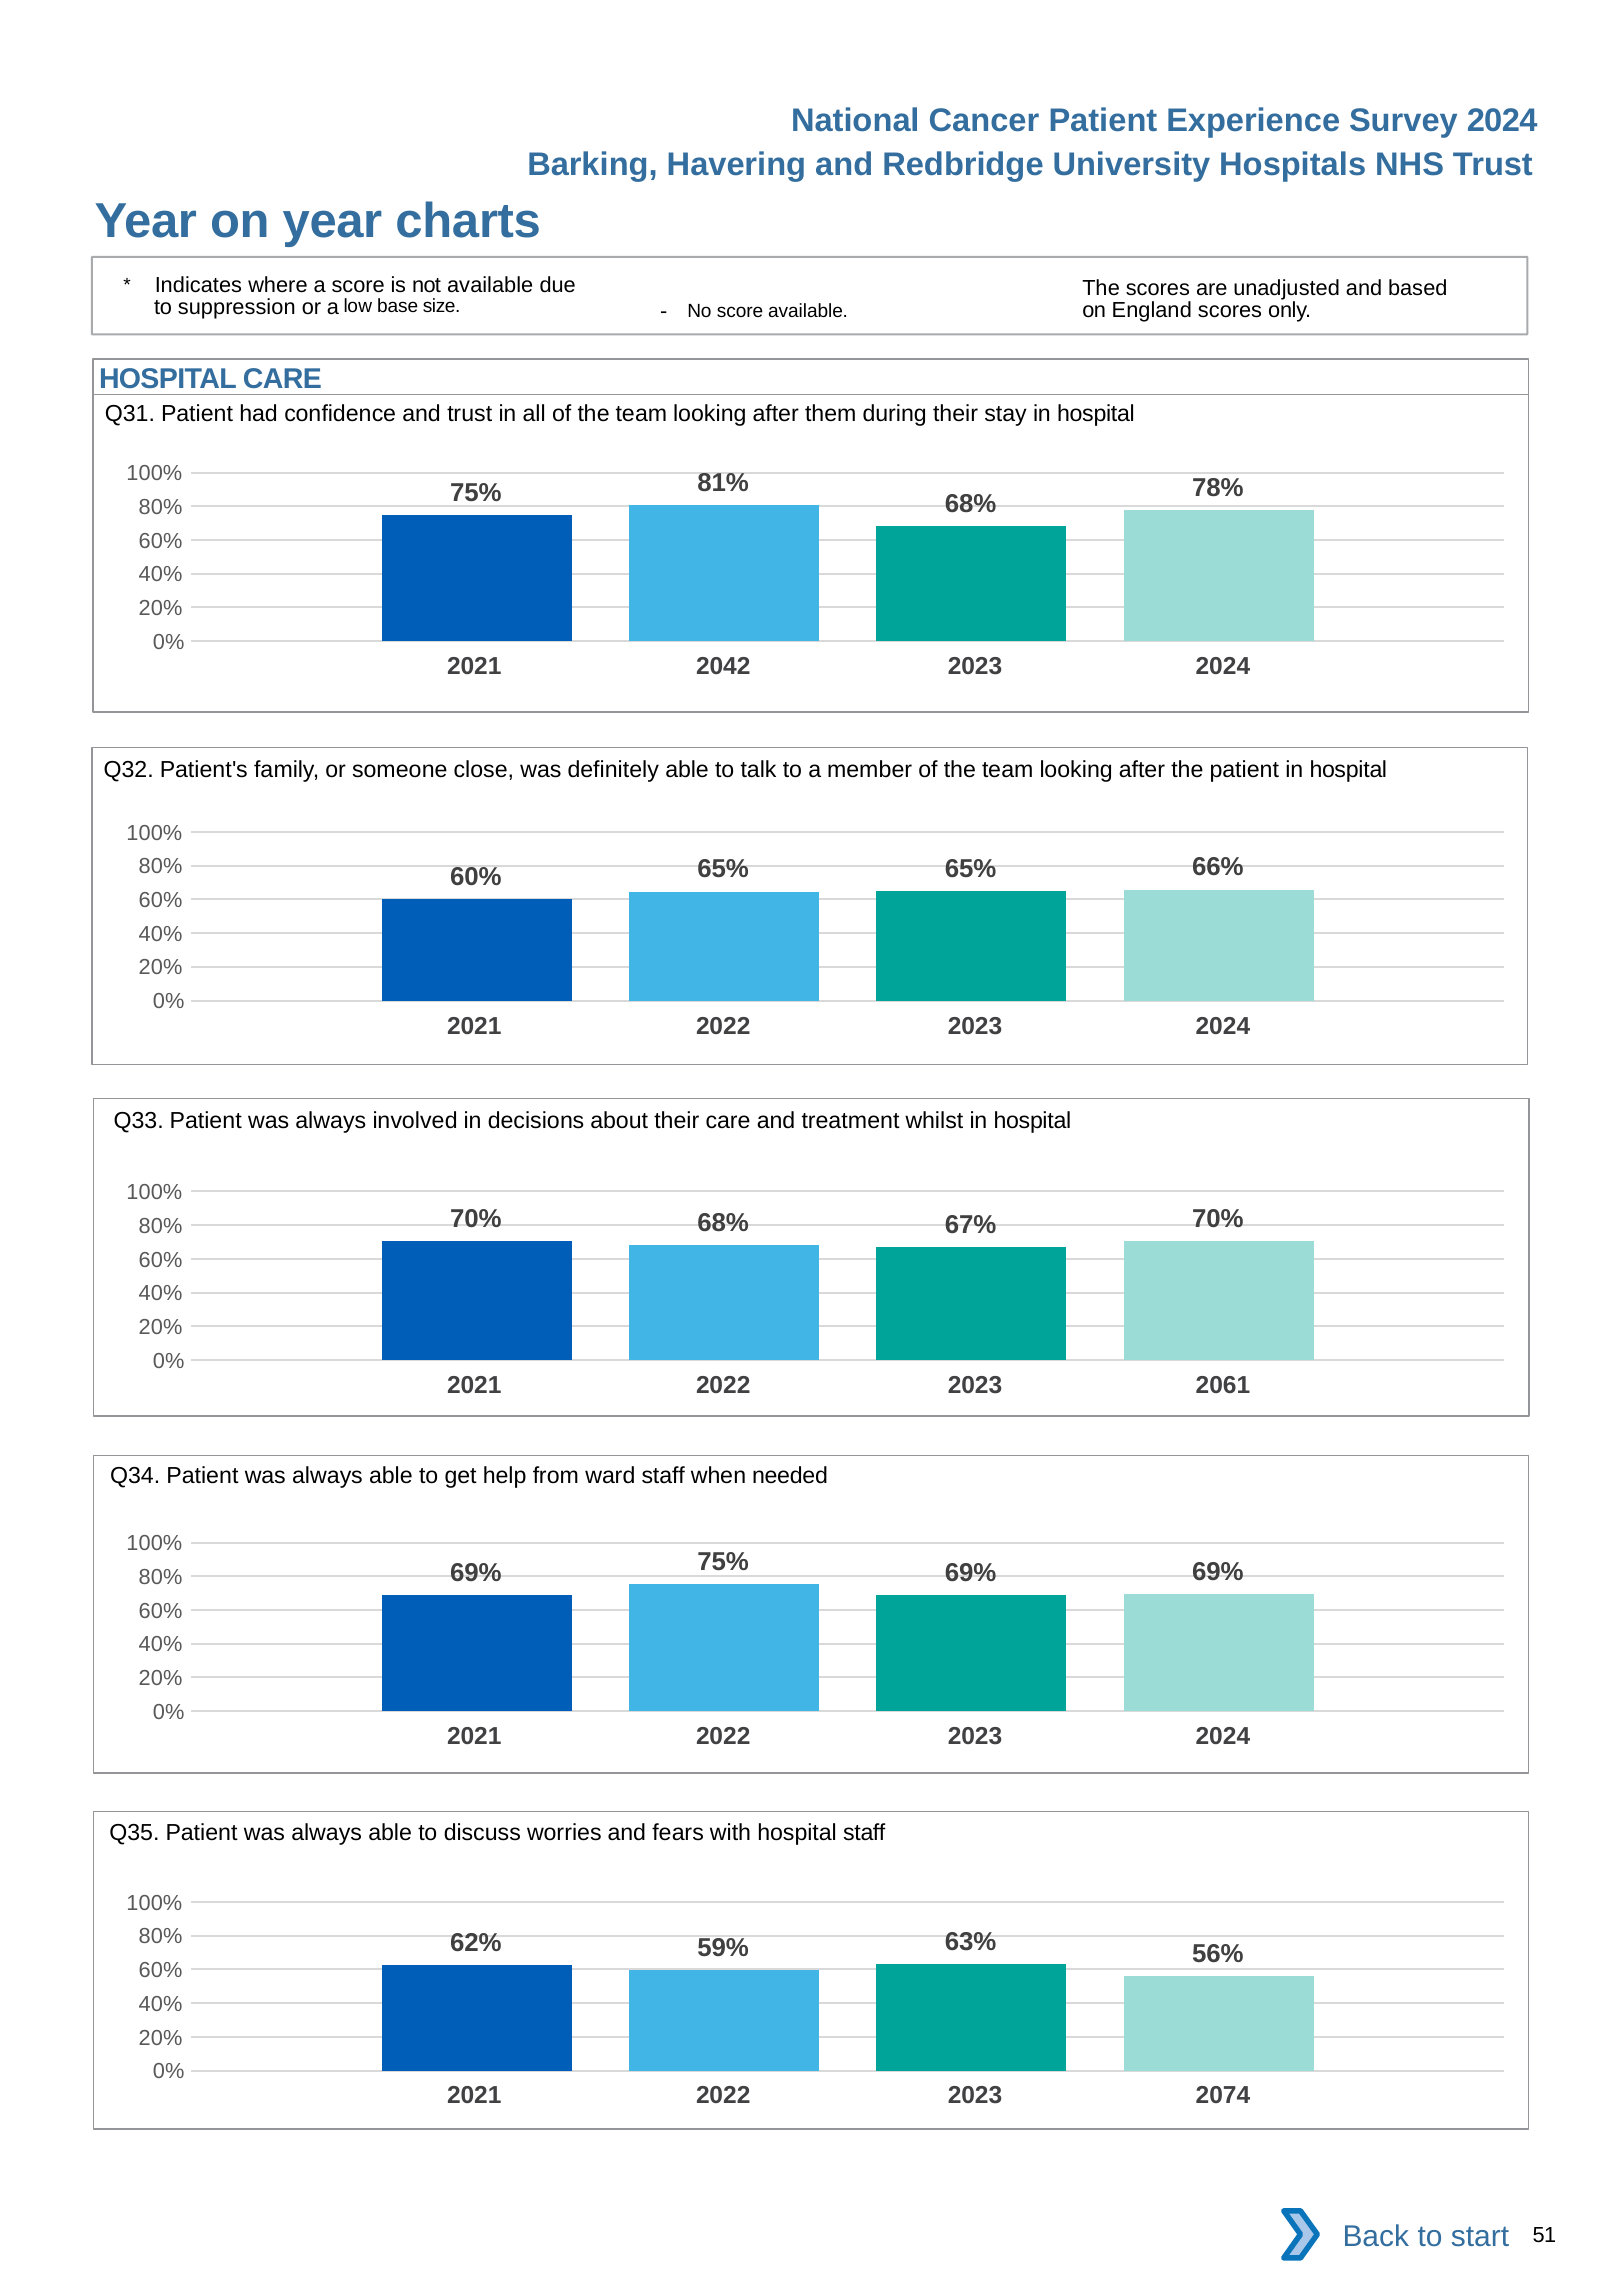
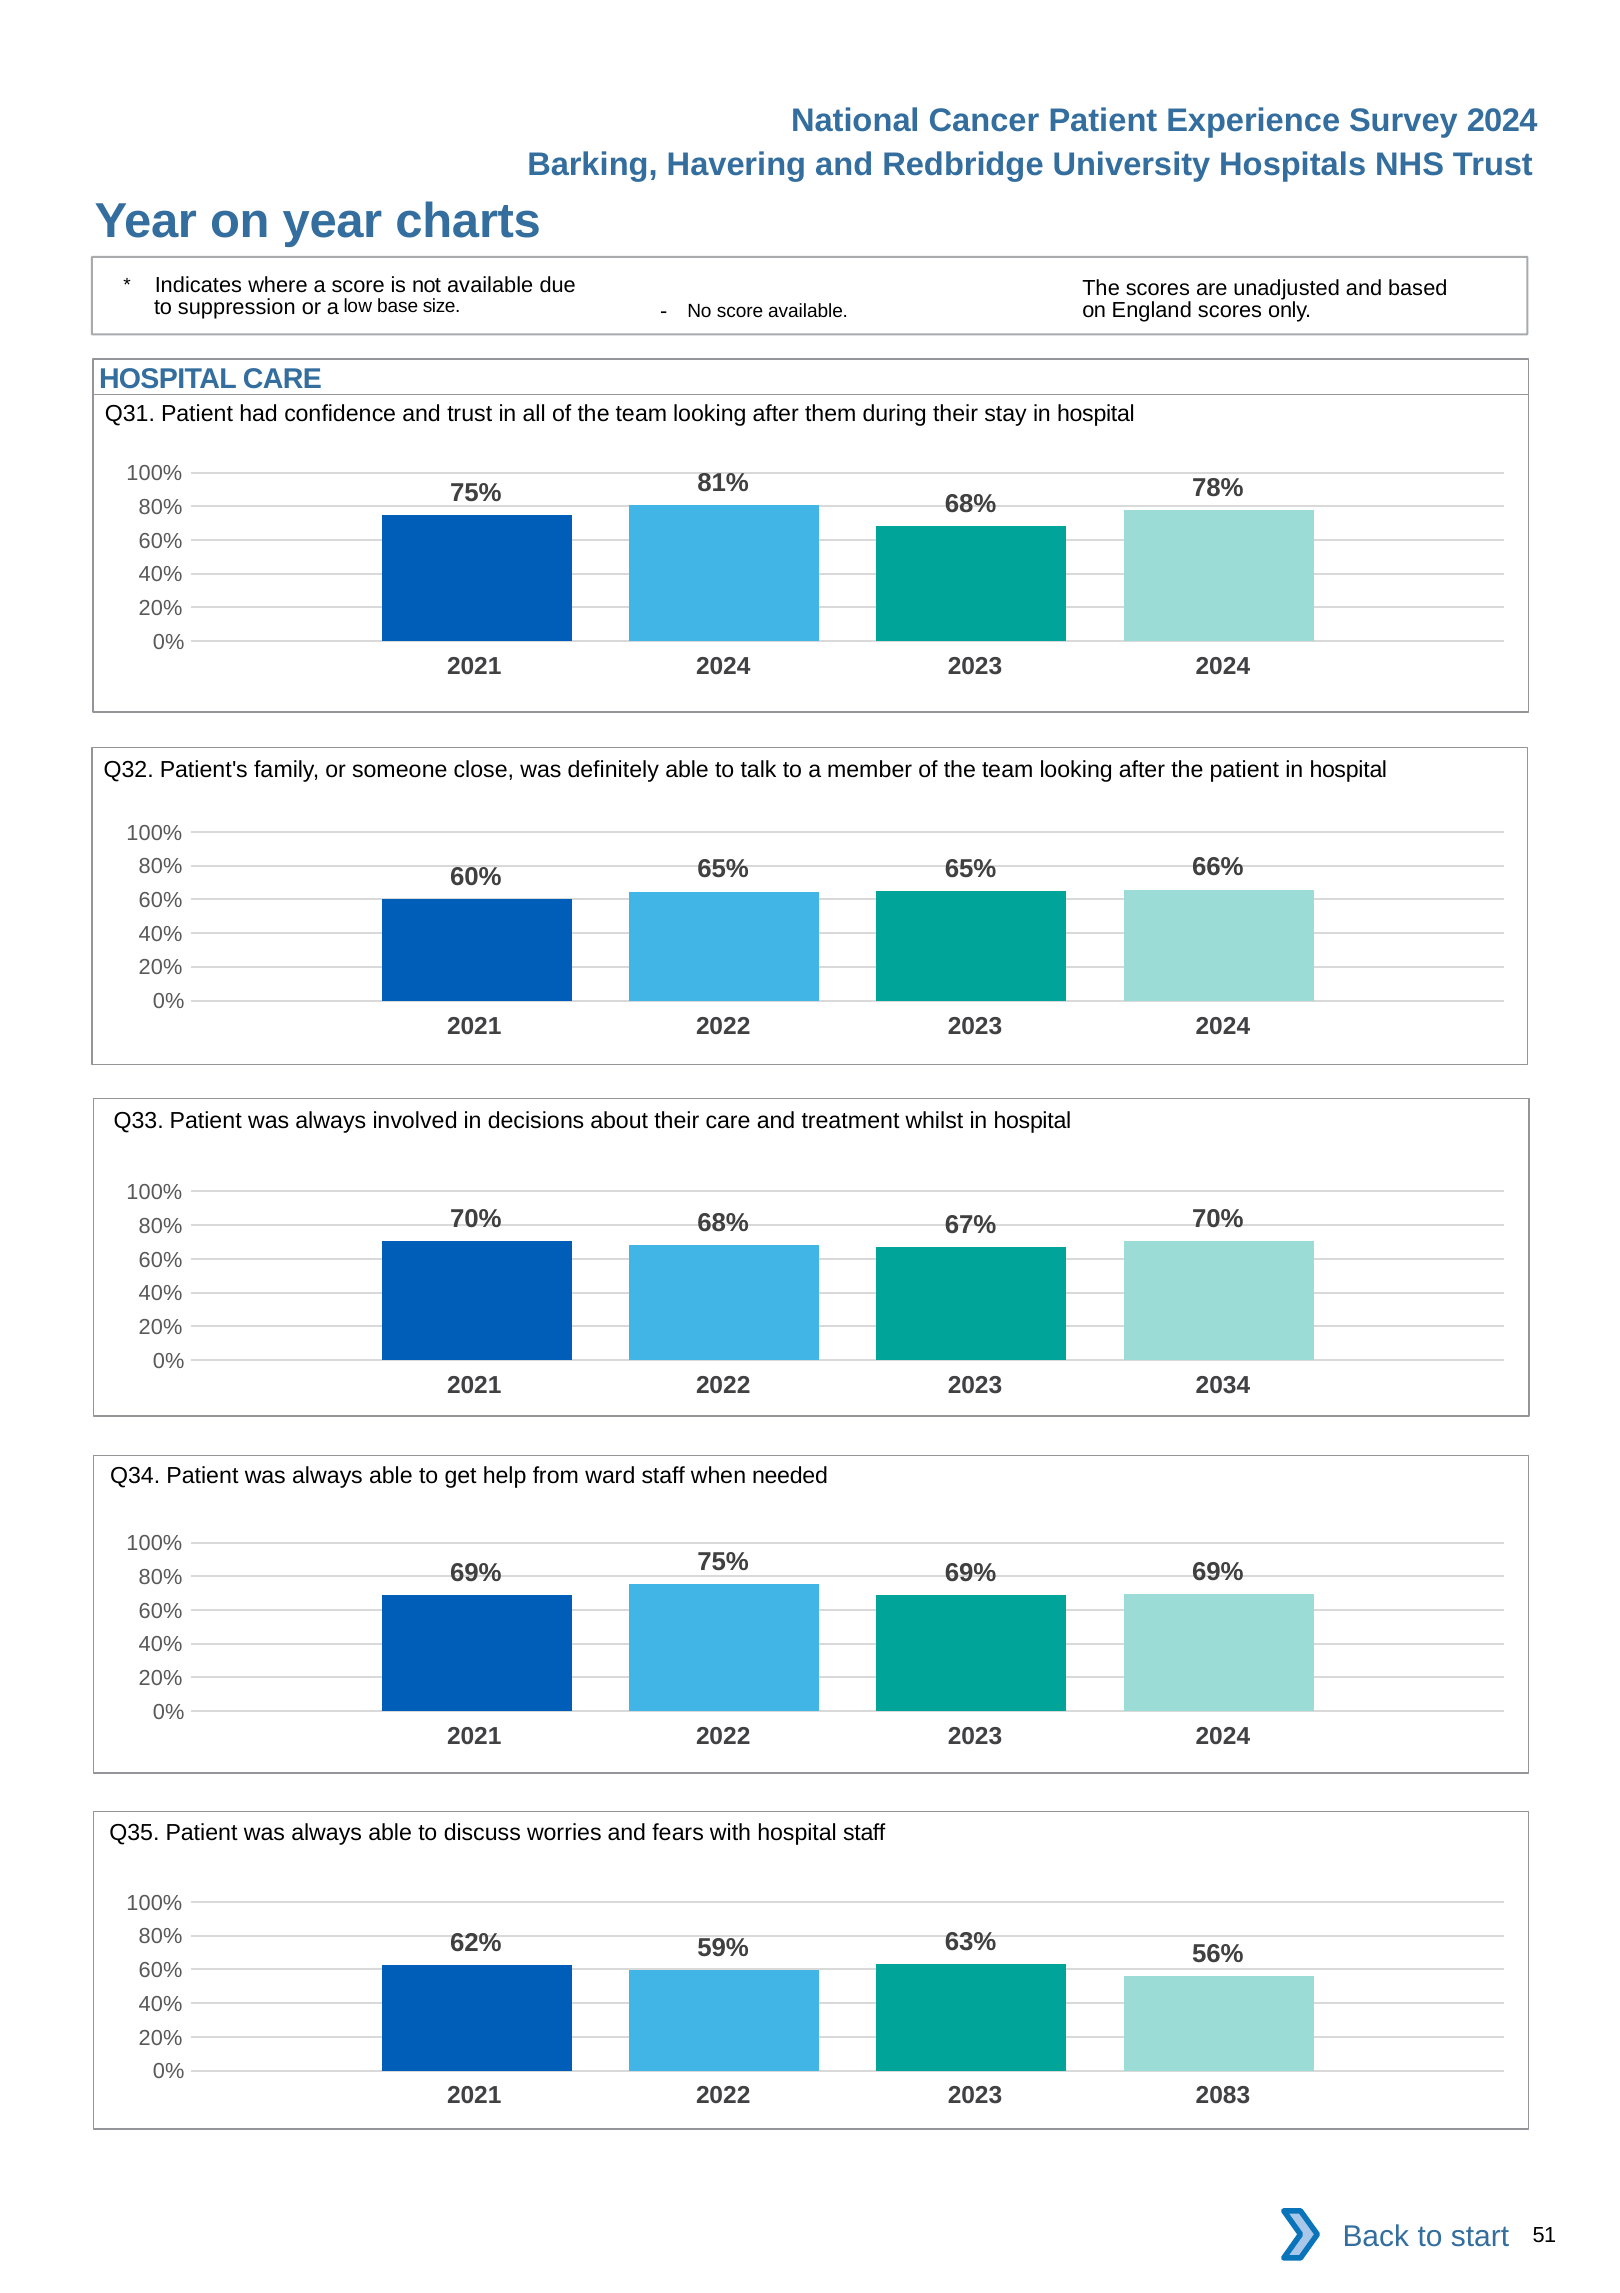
2021 2042: 2042 -> 2024
2061: 2061 -> 2034
2074: 2074 -> 2083
